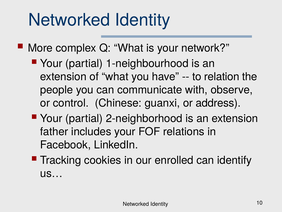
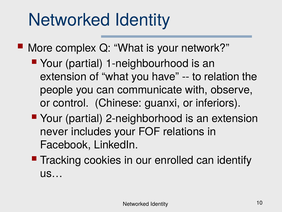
address: address -> inferiors
father: father -> never
